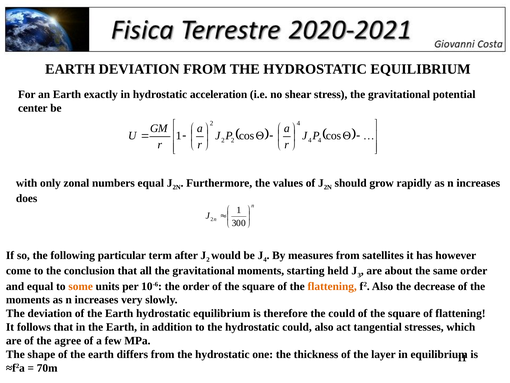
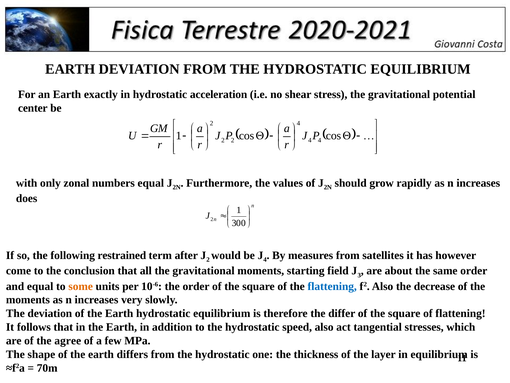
particular: particular -> restrained
held: held -> field
flattening at (332, 286) colour: orange -> blue
the could: could -> differ
hydrostatic could: could -> speed
